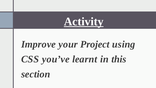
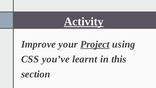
Project underline: none -> present
